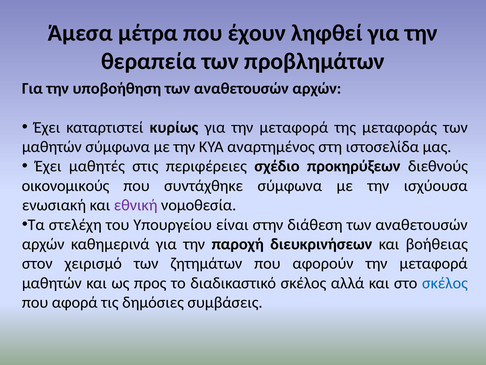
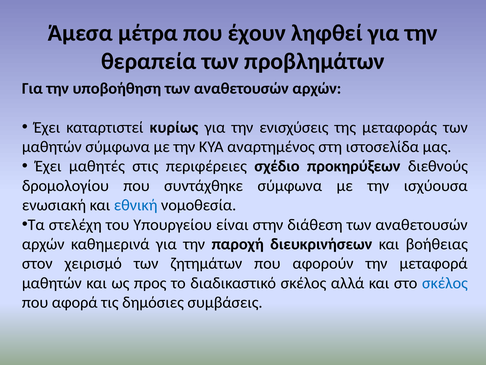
για την μεταφορά: μεταφορά -> ενισχύσεις
οικονομικούς: οικονομικούς -> δρομολογίου
εθνική colour: purple -> blue
